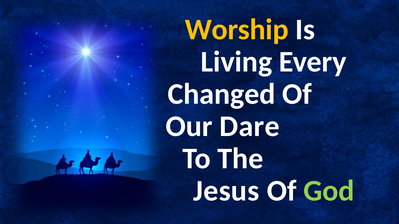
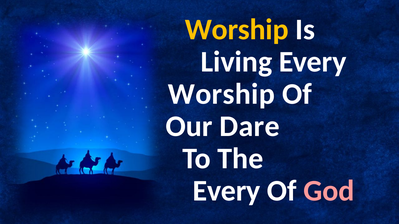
Changed at (222, 94): Changed -> Worship
Jesus at (226, 191): Jesus -> Every
God colour: light green -> pink
